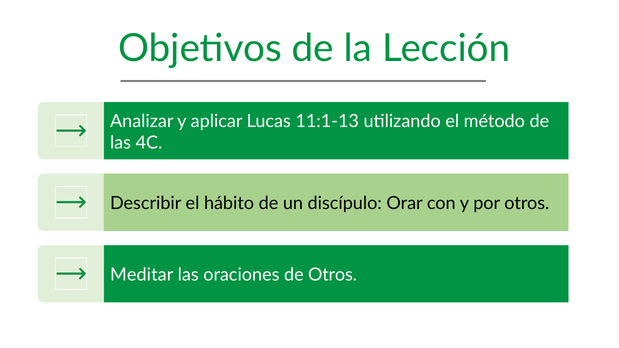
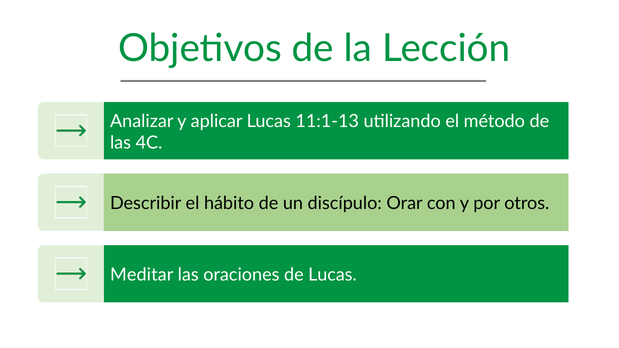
de Otros: Otros -> Lucas
